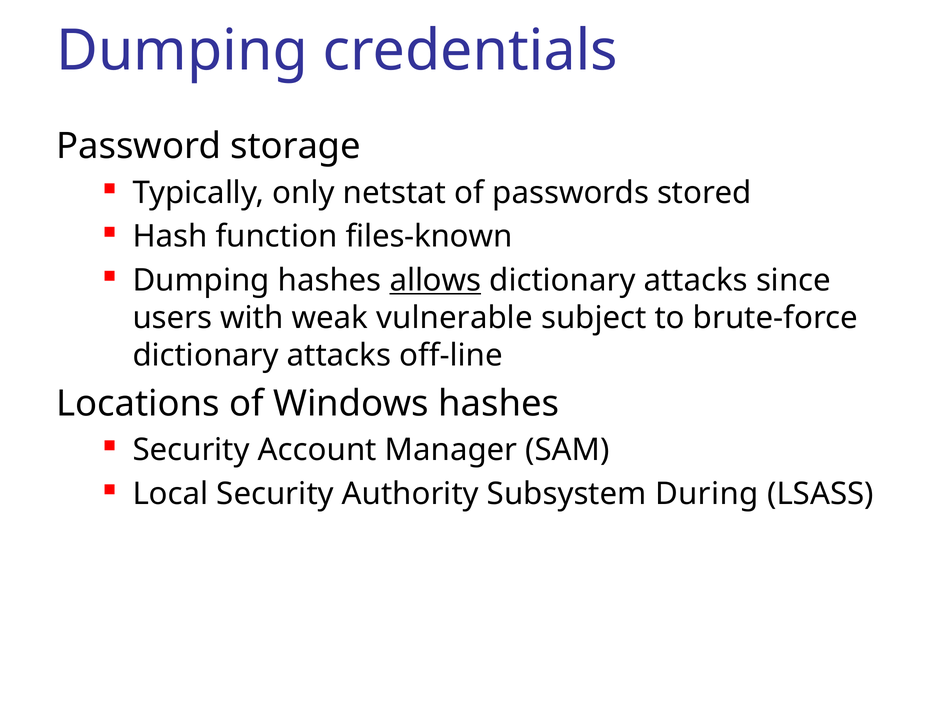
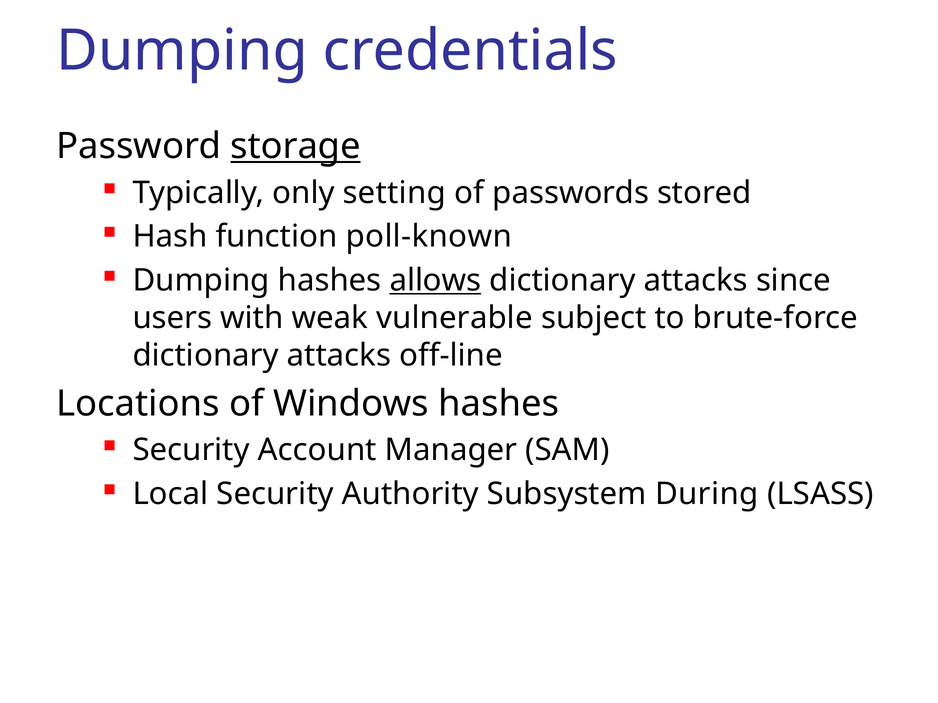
storage underline: none -> present
netstat: netstat -> setting
files-known: files-known -> poll-known
